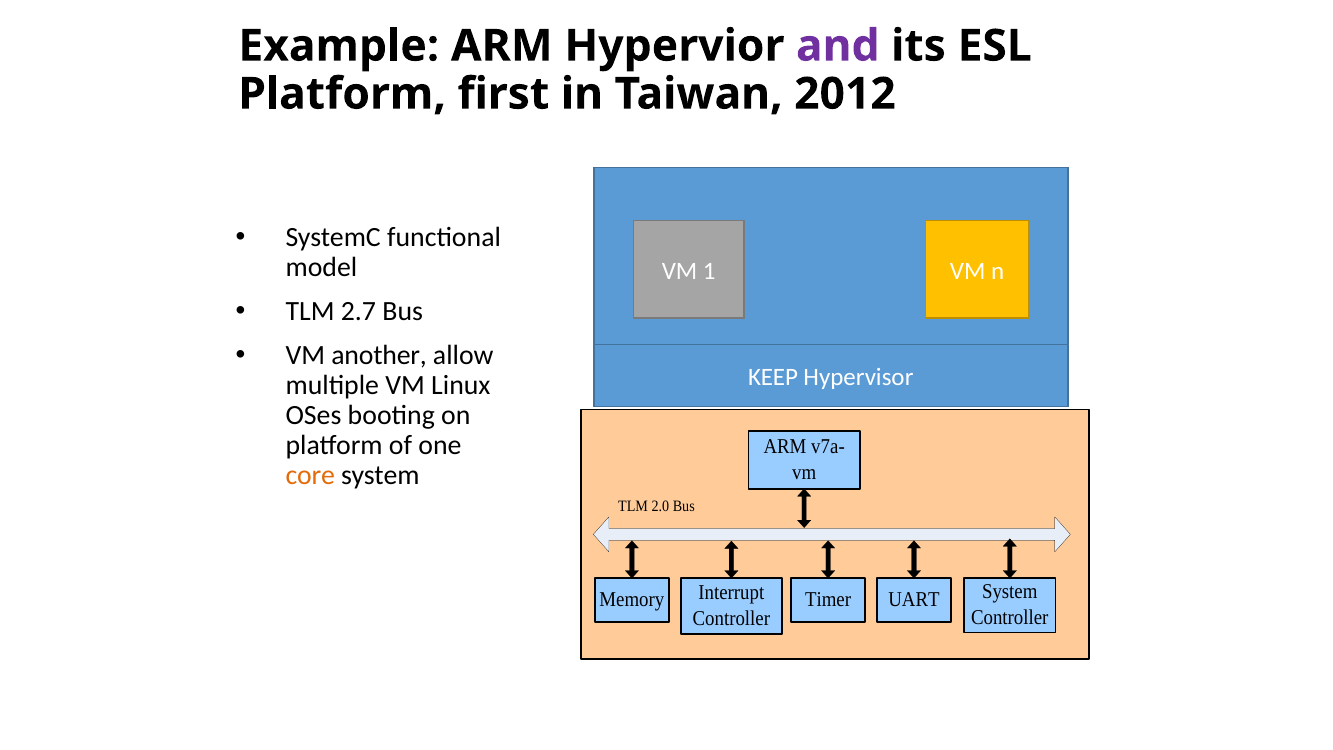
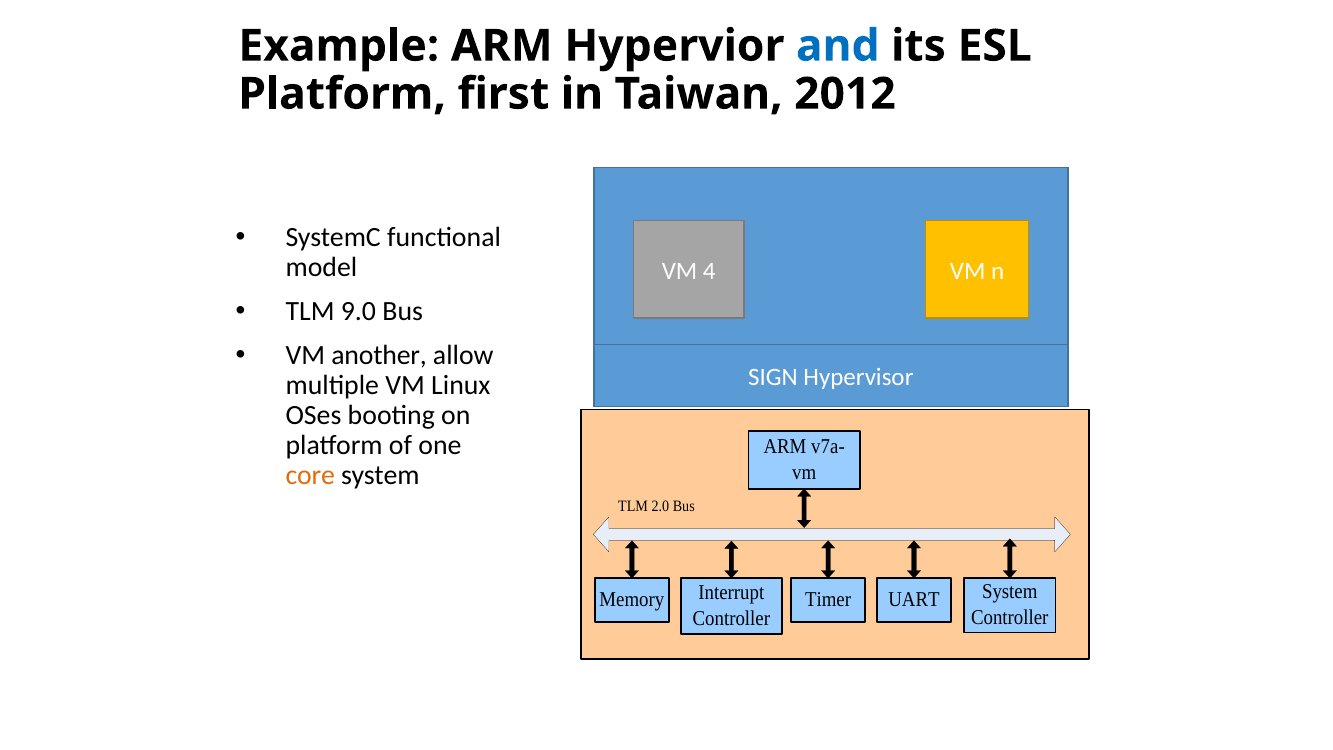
and colour: purple -> blue
1: 1 -> 4
2.7: 2.7 -> 9.0
KEEP: KEEP -> SIGN
